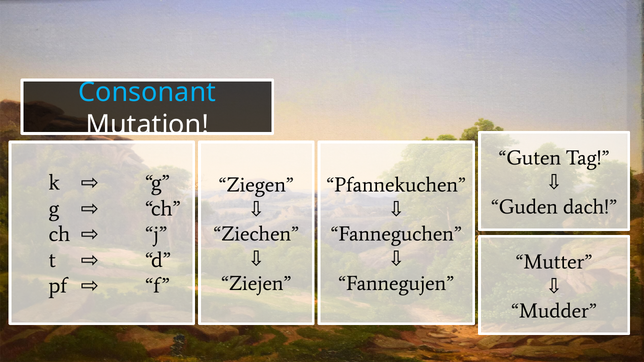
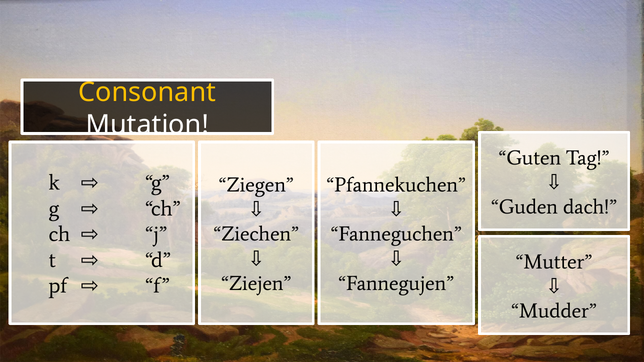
Consonant colour: light blue -> yellow
